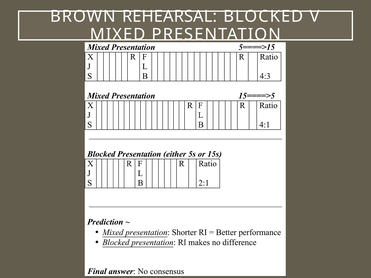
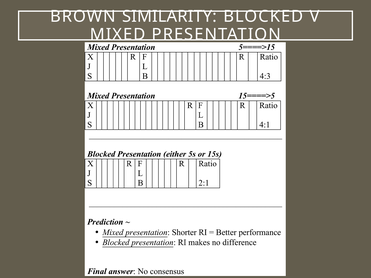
REHEARSAL: REHEARSAL -> SIMILARITY
